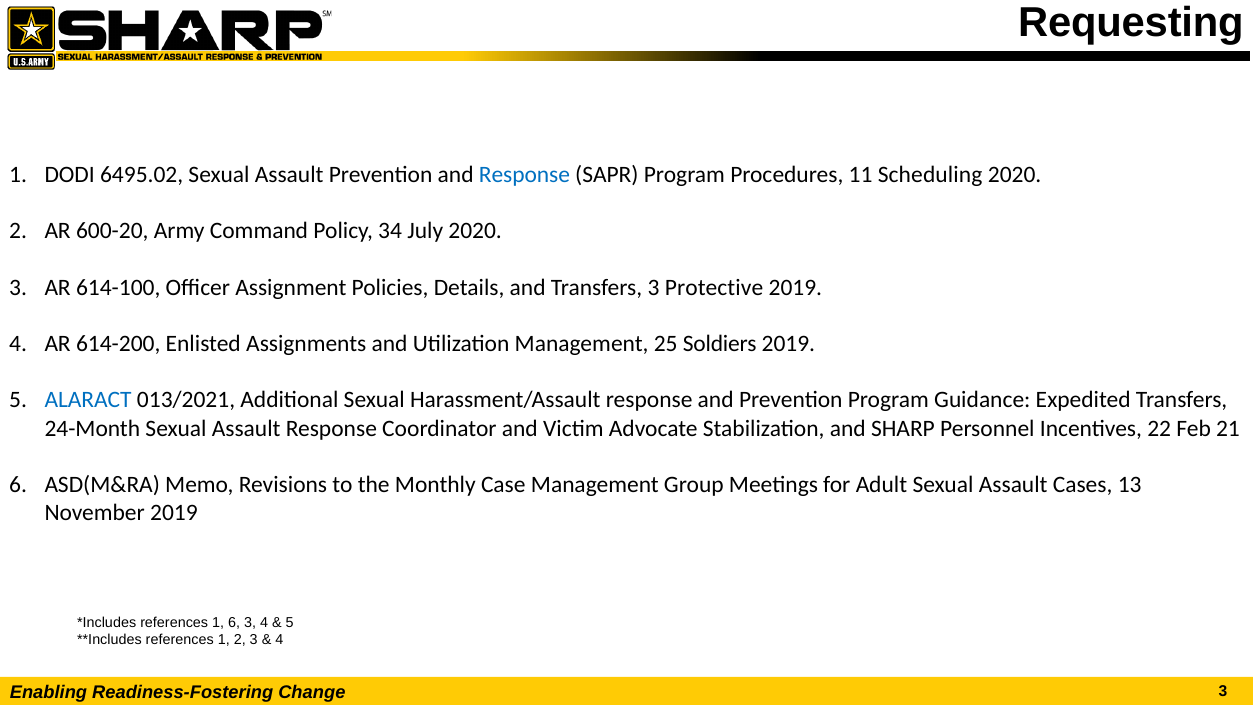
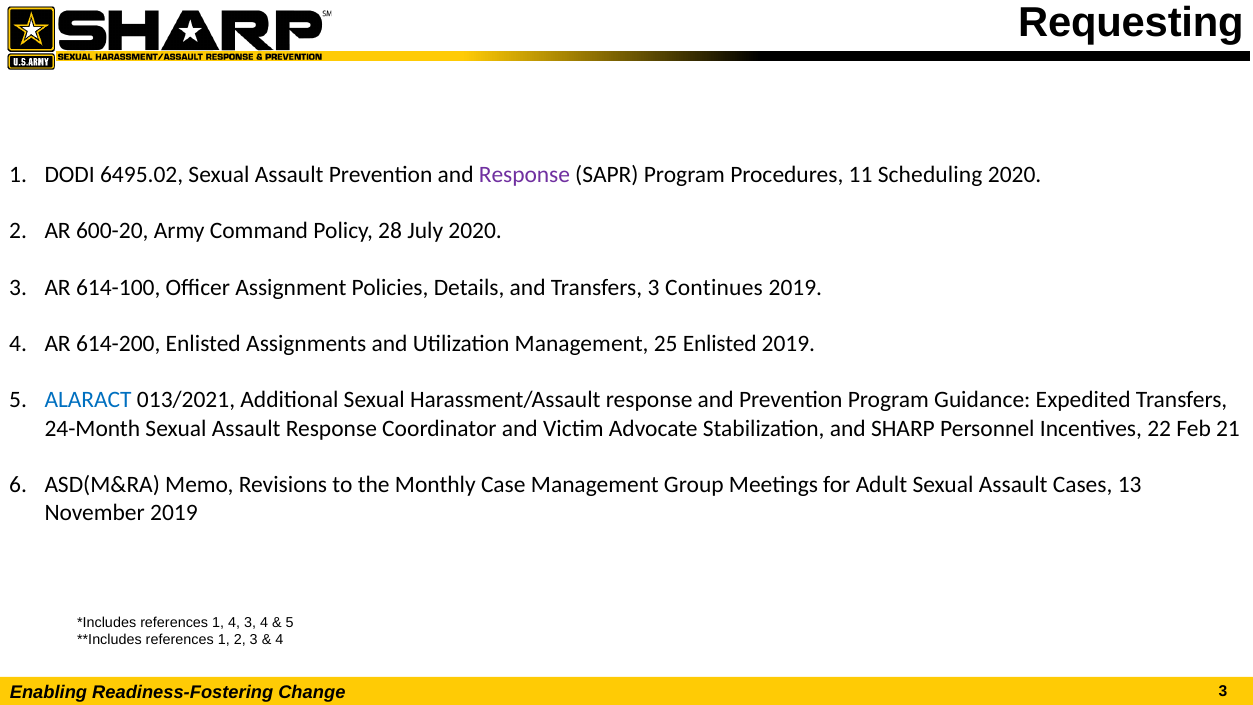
Response at (524, 174) colour: blue -> purple
34: 34 -> 28
Protective: Protective -> Continues
25 Soldiers: Soldiers -> Enlisted
1 6: 6 -> 4
